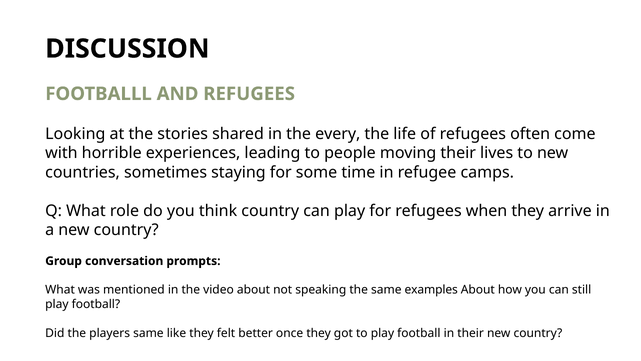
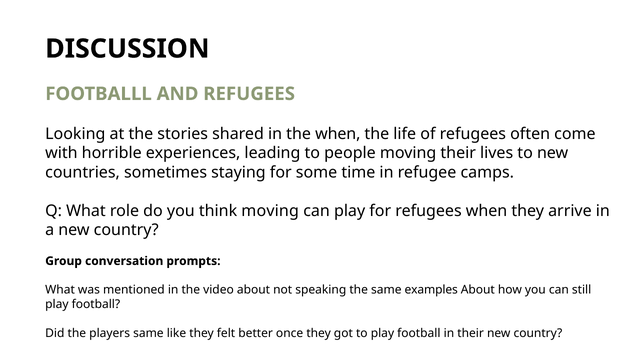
the every: every -> when
think country: country -> moving
